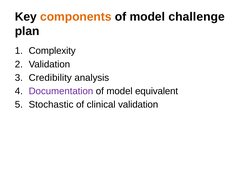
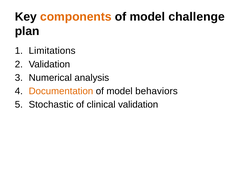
Complexity: Complexity -> Limitations
Credibility: Credibility -> Numerical
Documentation colour: purple -> orange
equivalent: equivalent -> behaviors
